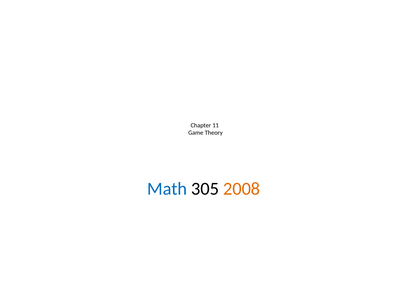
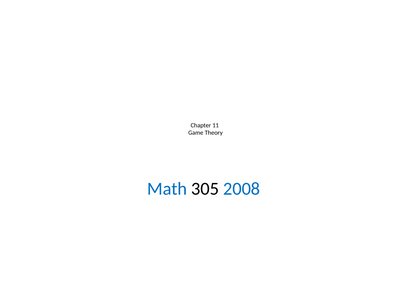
2008 colour: orange -> blue
